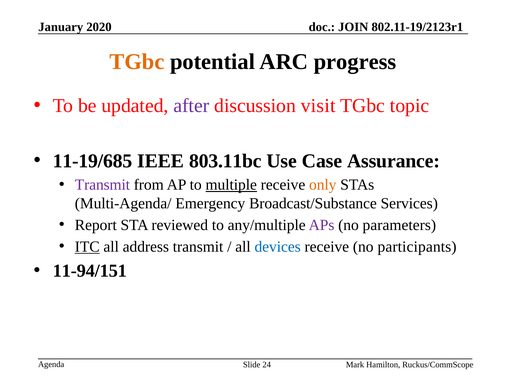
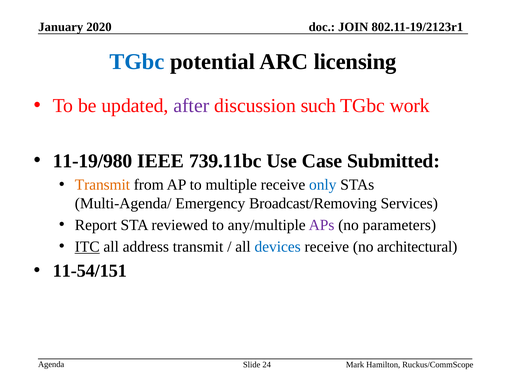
TGbc at (137, 62) colour: orange -> blue
progress: progress -> licensing
visit: visit -> such
topic: topic -> work
11-19/685: 11-19/685 -> 11-19/980
803.11bc: 803.11bc -> 739.11bc
Assurance: Assurance -> Submitted
Transmit at (102, 185) colour: purple -> orange
multiple underline: present -> none
only colour: orange -> blue
Broadcast/Substance: Broadcast/Substance -> Broadcast/Removing
participants: participants -> architectural
11-94/151: 11-94/151 -> 11-54/151
